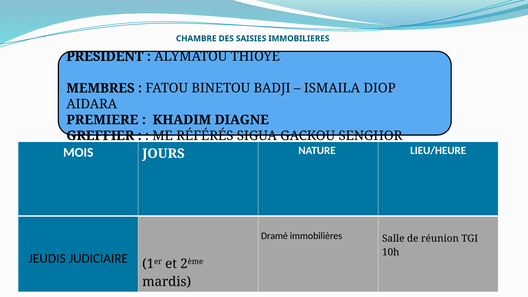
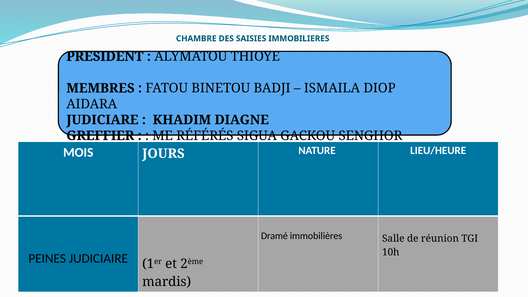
PREMIERE: PREMIERE -> JUDICIARE
JEUDIS: JEUDIS -> PEINES
